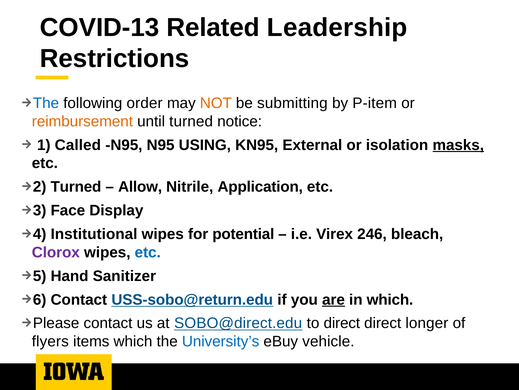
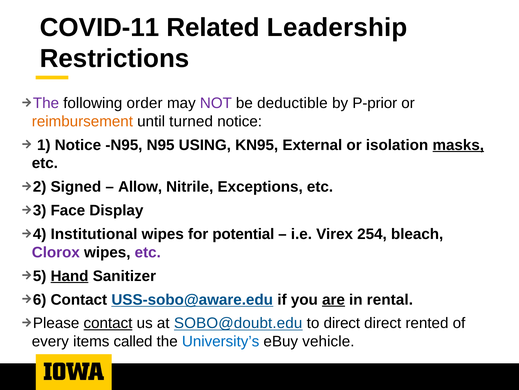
COVID-13: COVID-13 -> COVID-11
The at (46, 103) colour: blue -> purple
NOT colour: orange -> purple
submitting: submitting -> deductible
P-item: P-item -> P-prior
1 Called: Called -> Notice
2 Turned: Turned -> Signed
Application: Application -> Exceptions
246: 246 -> 254
etc at (148, 252) colour: blue -> purple
Hand underline: none -> present
USS-sobo@return.edu: USS-sobo@return.edu -> USS-sobo@aware.edu
in which: which -> rental
contact at (108, 323) underline: none -> present
SOBO@direct.edu: SOBO@direct.edu -> SOBO@doubt.edu
longer: longer -> rented
flyers: flyers -> every
items which: which -> called
